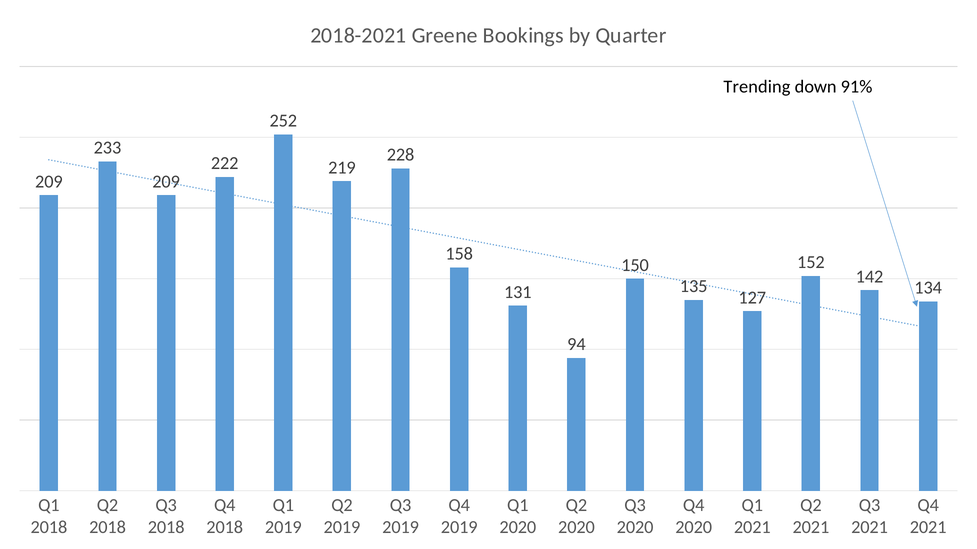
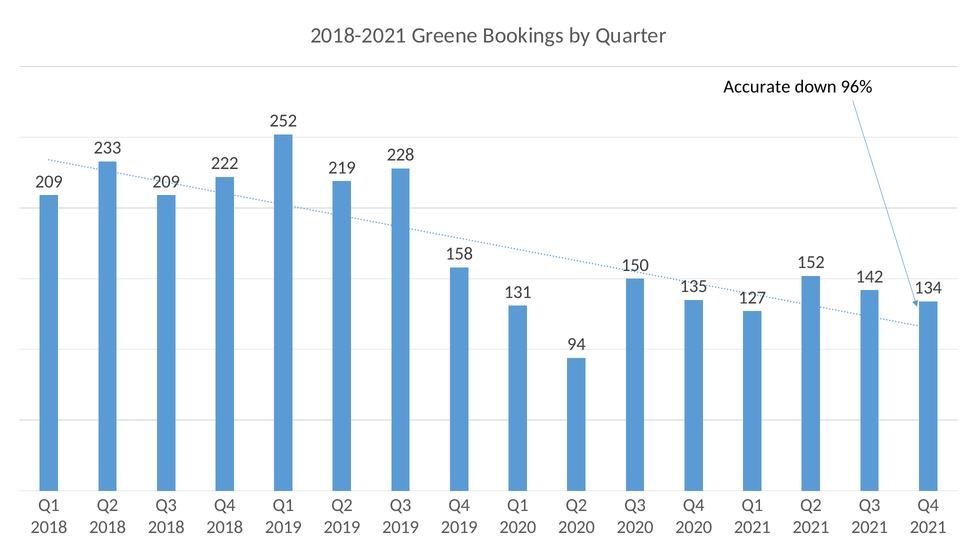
Trending: Trending -> Accurate
91%: 91% -> 96%
